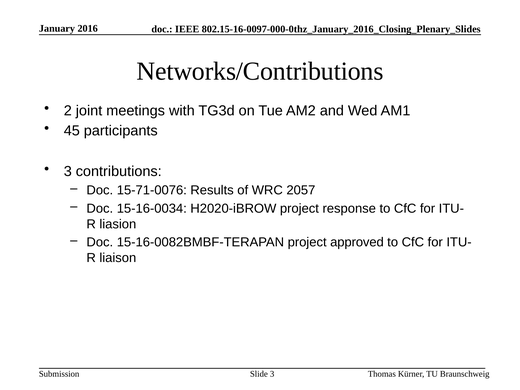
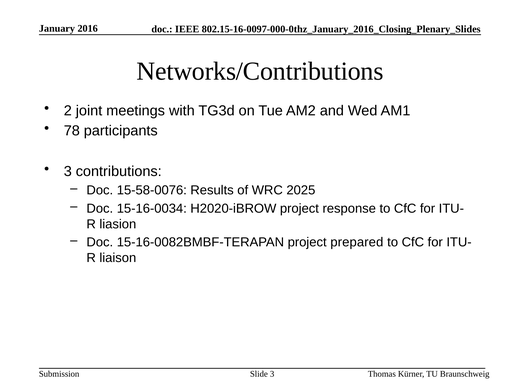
45: 45 -> 78
15-71-0076: 15-71-0076 -> 15-58-0076
2057: 2057 -> 2025
approved: approved -> prepared
